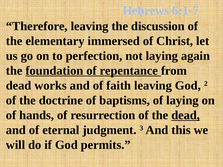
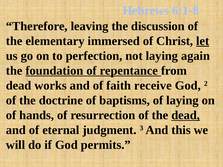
6:1-7: 6:1-7 -> 6:1-8
let underline: none -> present
faith leaving: leaving -> receive
